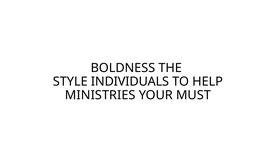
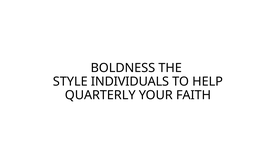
MINISTRIES: MINISTRIES -> QUARTERLY
MUST: MUST -> FAITH
